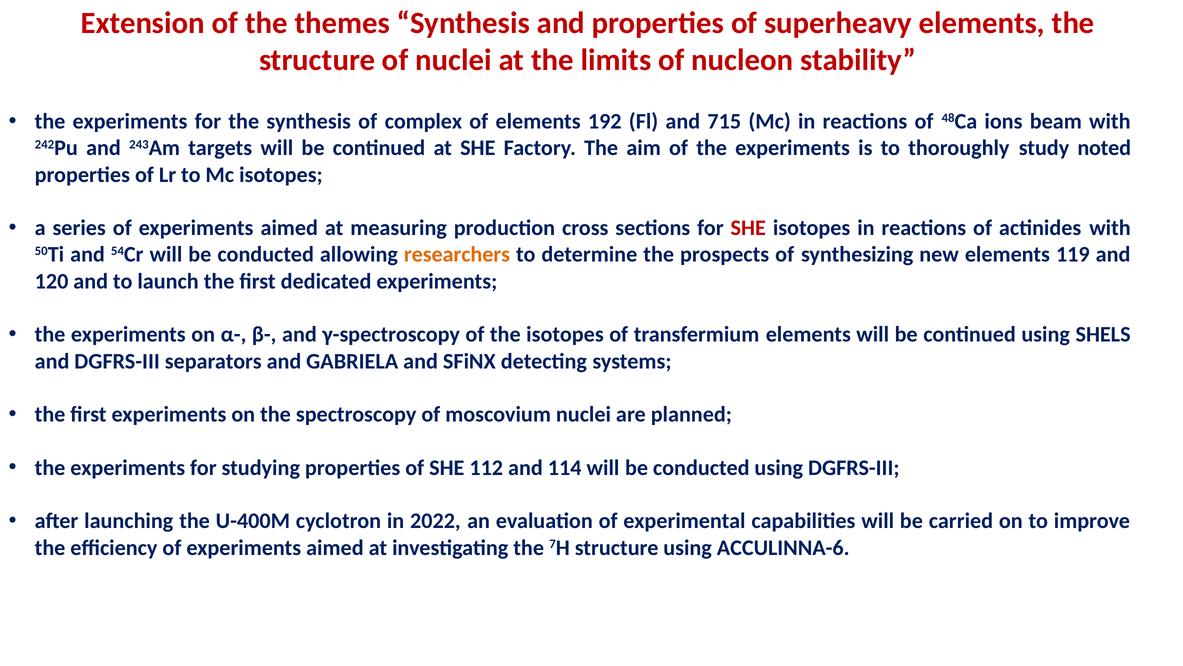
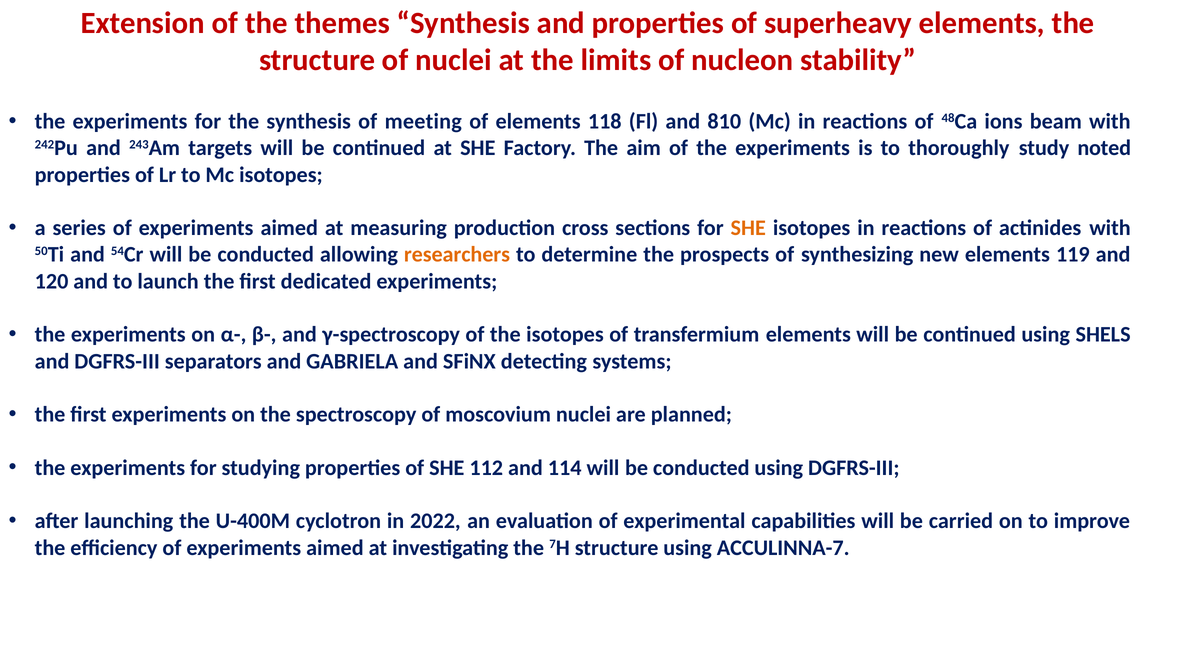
complex: complex -> meeting
192: 192 -> 118
715: 715 -> 810
SHE at (748, 228) colour: red -> orange
ACCULINNA-6: ACCULINNA-6 -> ACCULINNA-7
